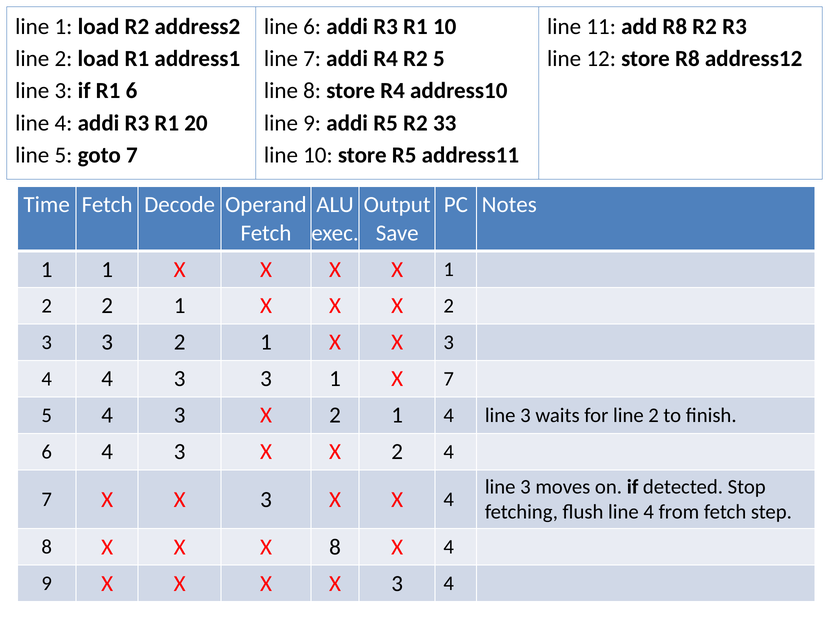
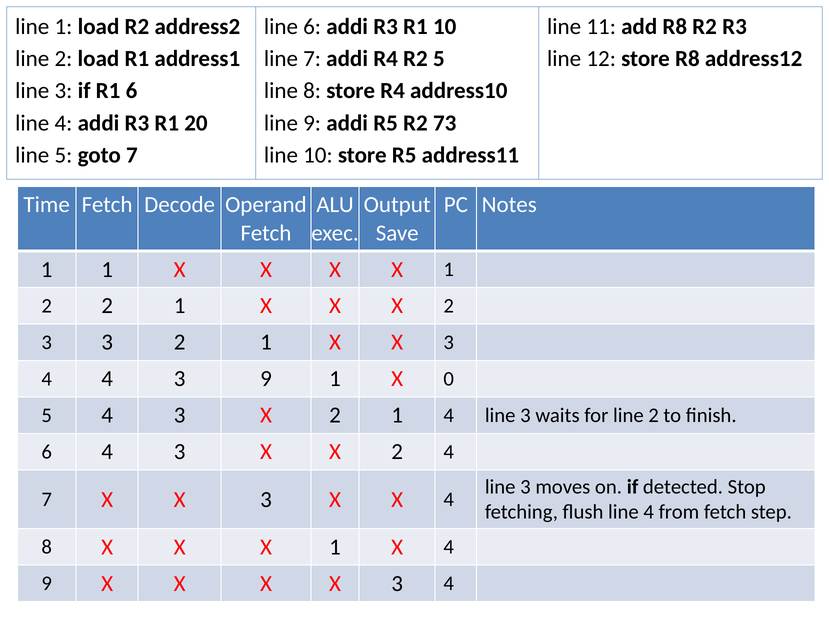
33: 33 -> 73
4 3 3: 3 -> 9
X 7: 7 -> 0
8 at (335, 548): 8 -> 1
